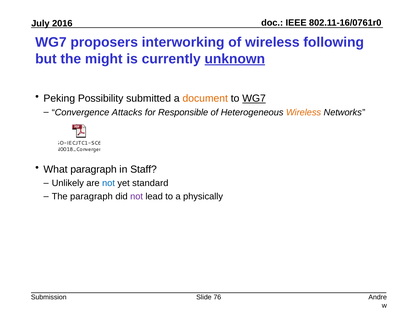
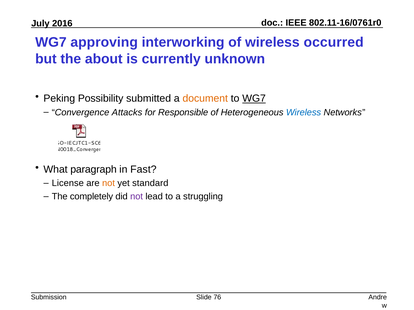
proposers: proposers -> approving
following: following -> occurred
might: might -> about
unknown underline: present -> none
Wireless at (304, 113) colour: orange -> blue
Staff: Staff -> Fast
Unlikely: Unlikely -> License
not at (109, 184) colour: blue -> orange
The paragraph: paragraph -> completely
physically: physically -> struggling
